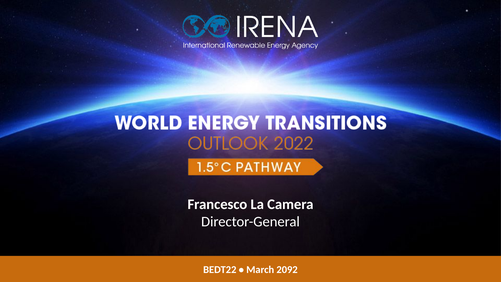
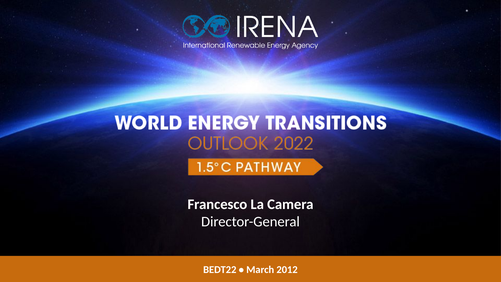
2092: 2092 -> 2012
